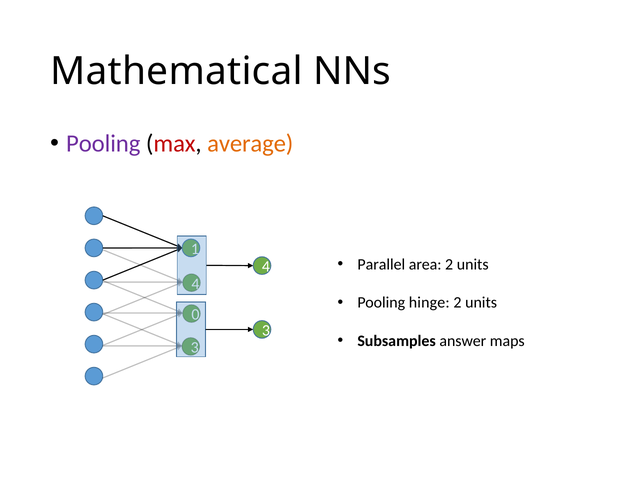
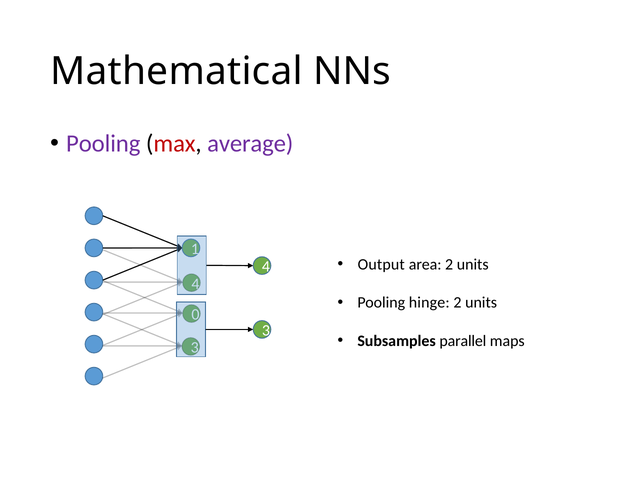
average colour: orange -> purple
Parallel: Parallel -> Output
answer: answer -> parallel
